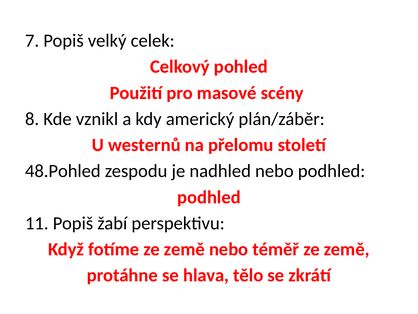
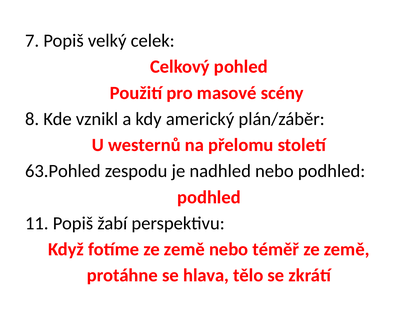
48.Pohled: 48.Pohled -> 63.Pohled
